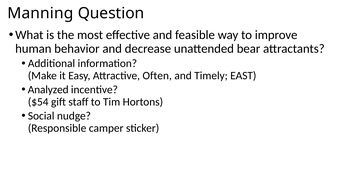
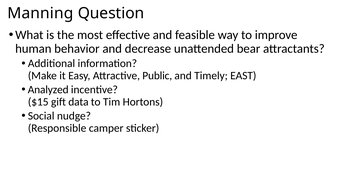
Often: Often -> Public
$54: $54 -> $15
staff: staff -> data
